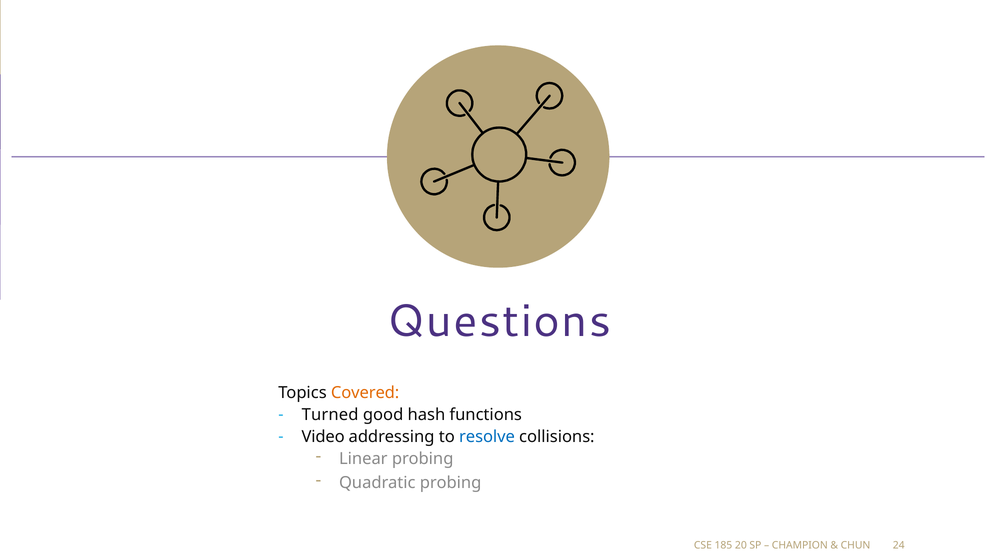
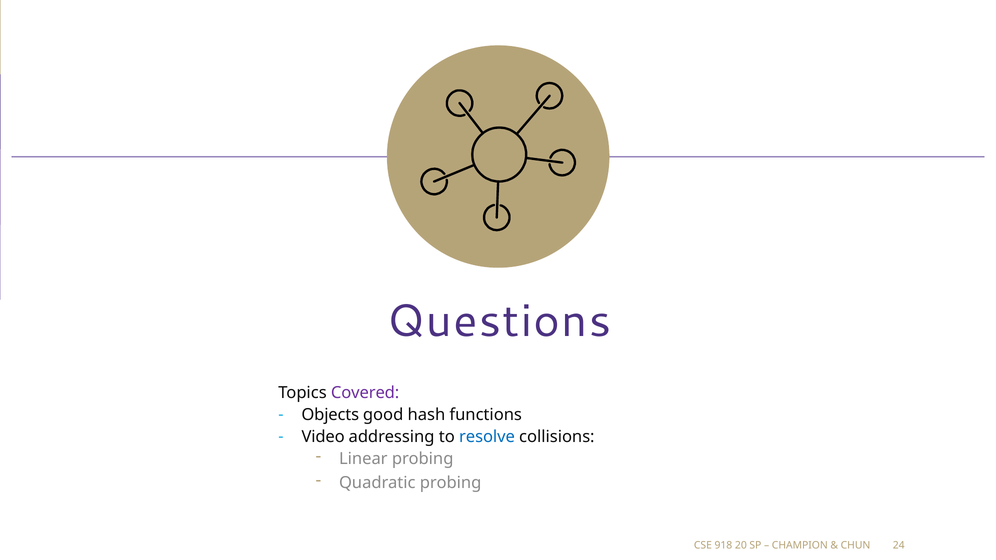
Covered colour: orange -> purple
Turned: Turned -> Objects
185: 185 -> 918
